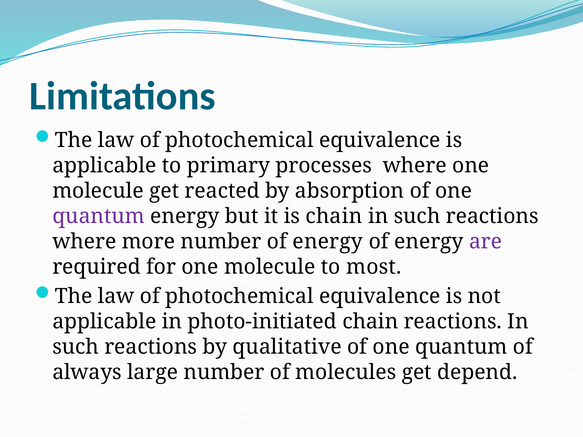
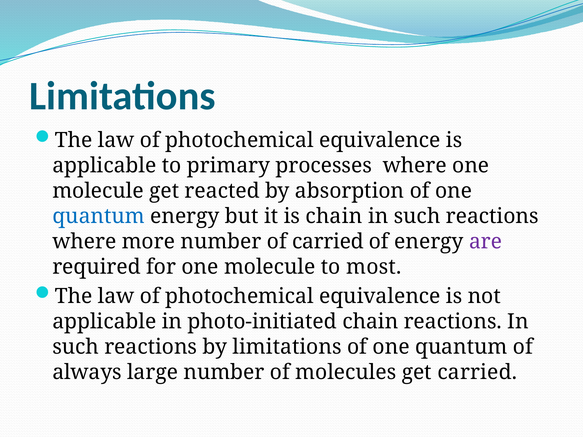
quantum at (99, 216) colour: purple -> blue
number of energy: energy -> carried
by qualitative: qualitative -> limitations
get depend: depend -> carried
